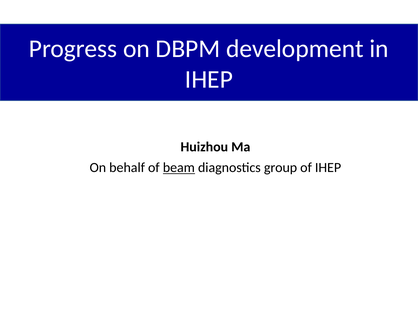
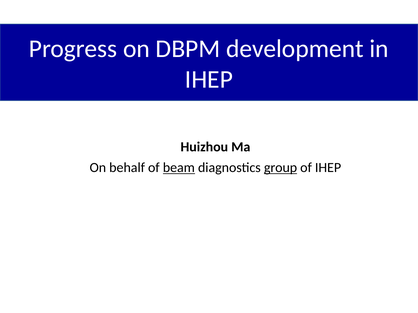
group underline: none -> present
